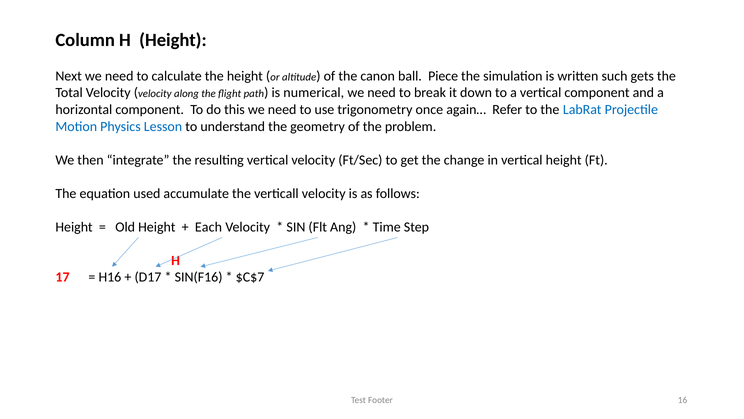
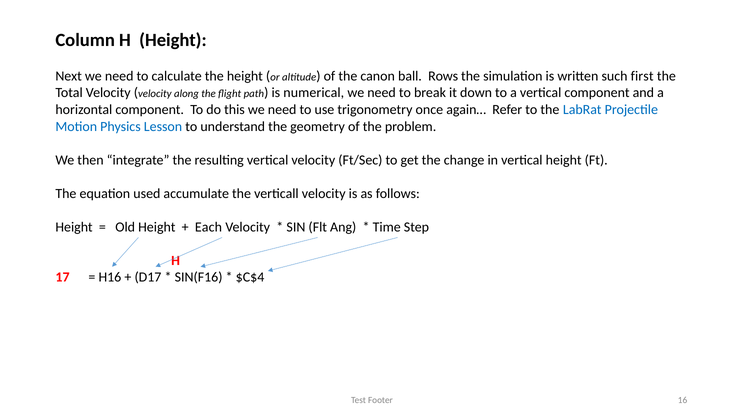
Piece: Piece -> Rows
gets: gets -> first
$C$7: $C$7 -> $C$4
